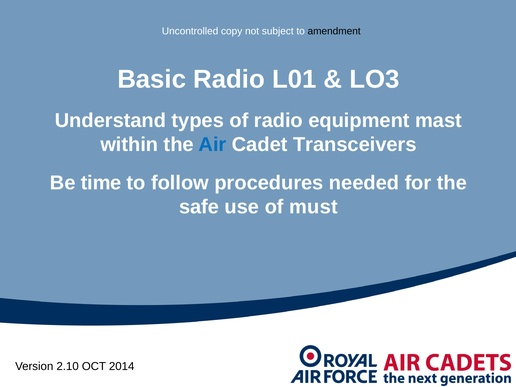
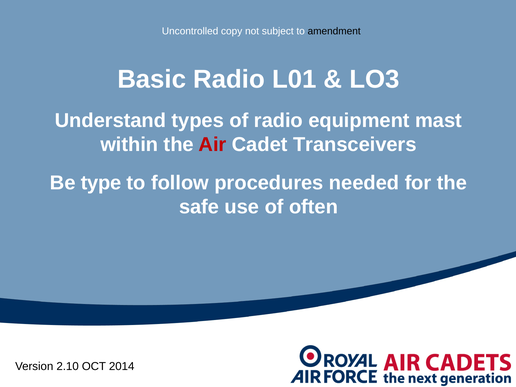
Air colour: blue -> red
time: time -> type
must: must -> often
